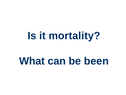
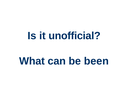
mortality: mortality -> unofficial
